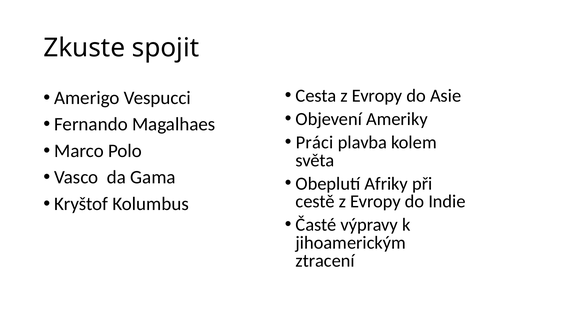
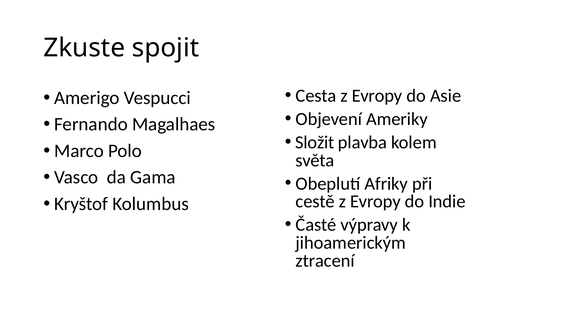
Práci: Práci -> Složit
